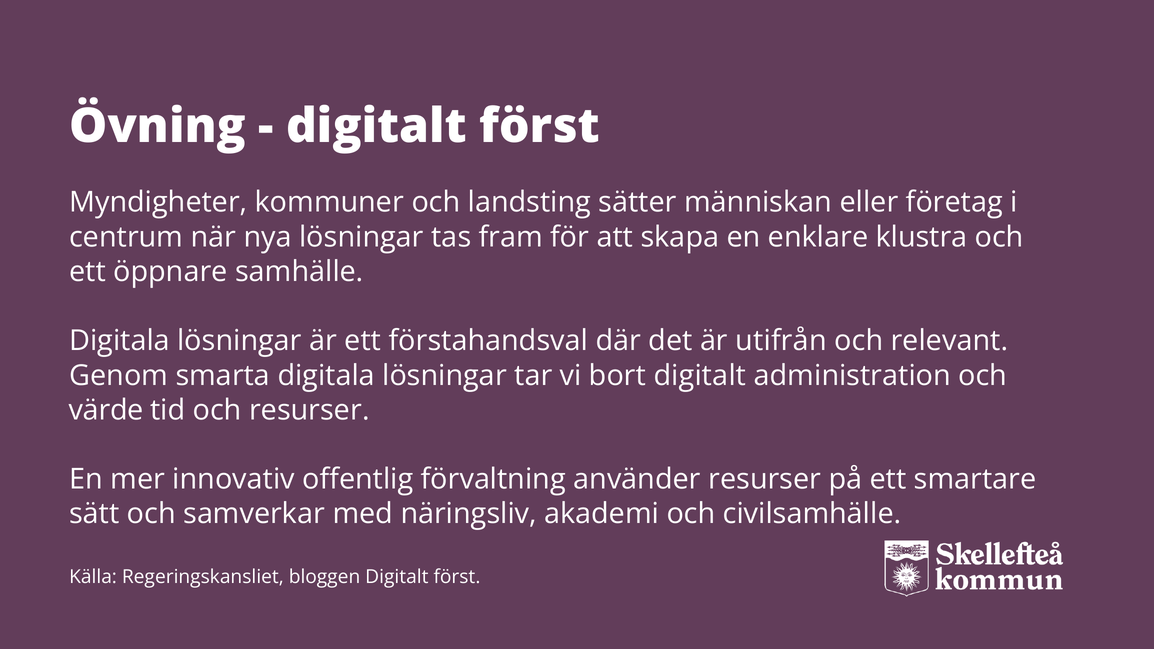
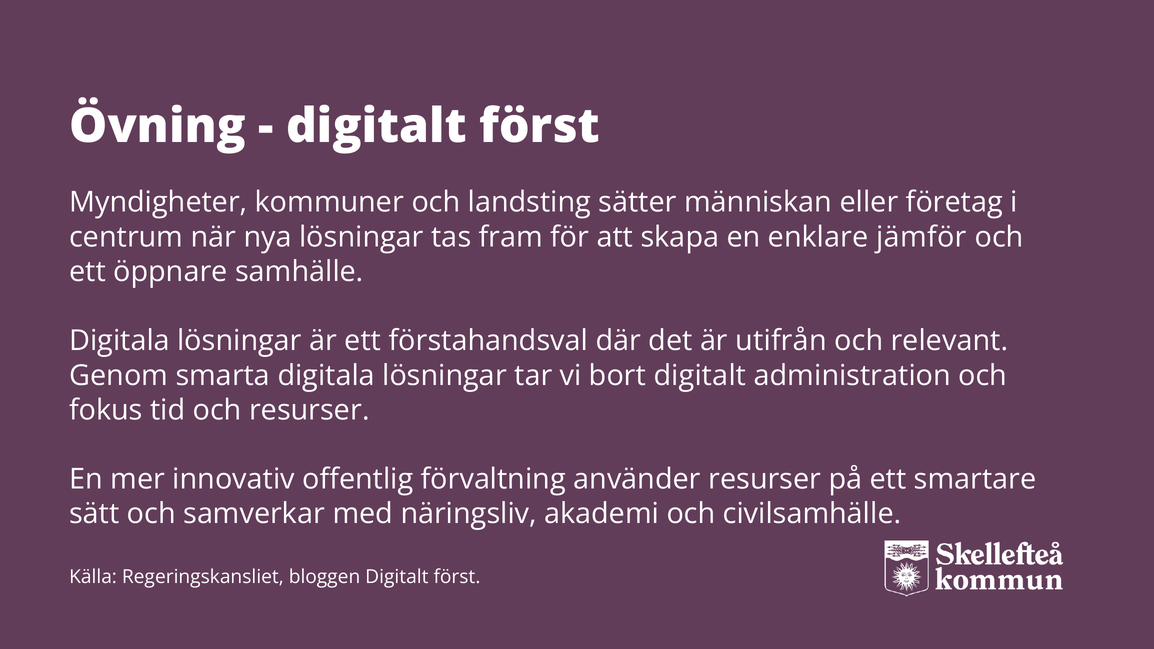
klustra: klustra -> jämför
värde: värde -> fokus
